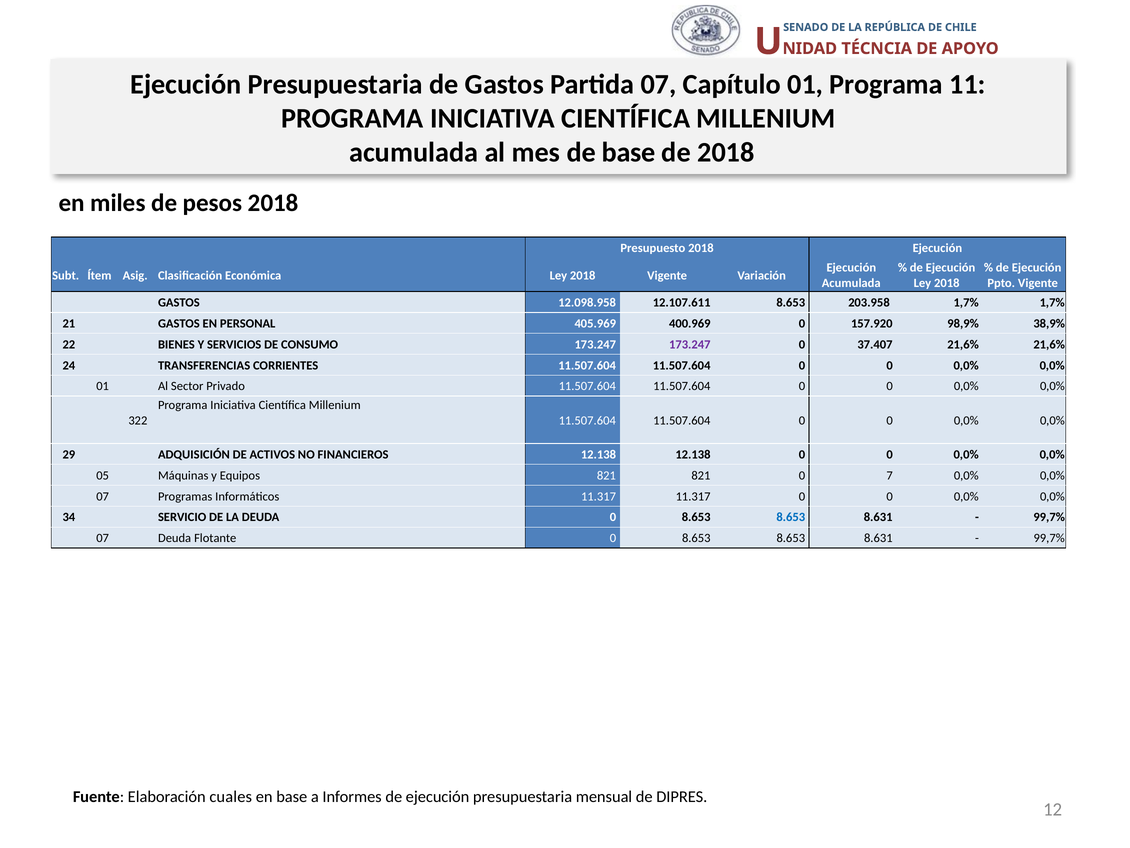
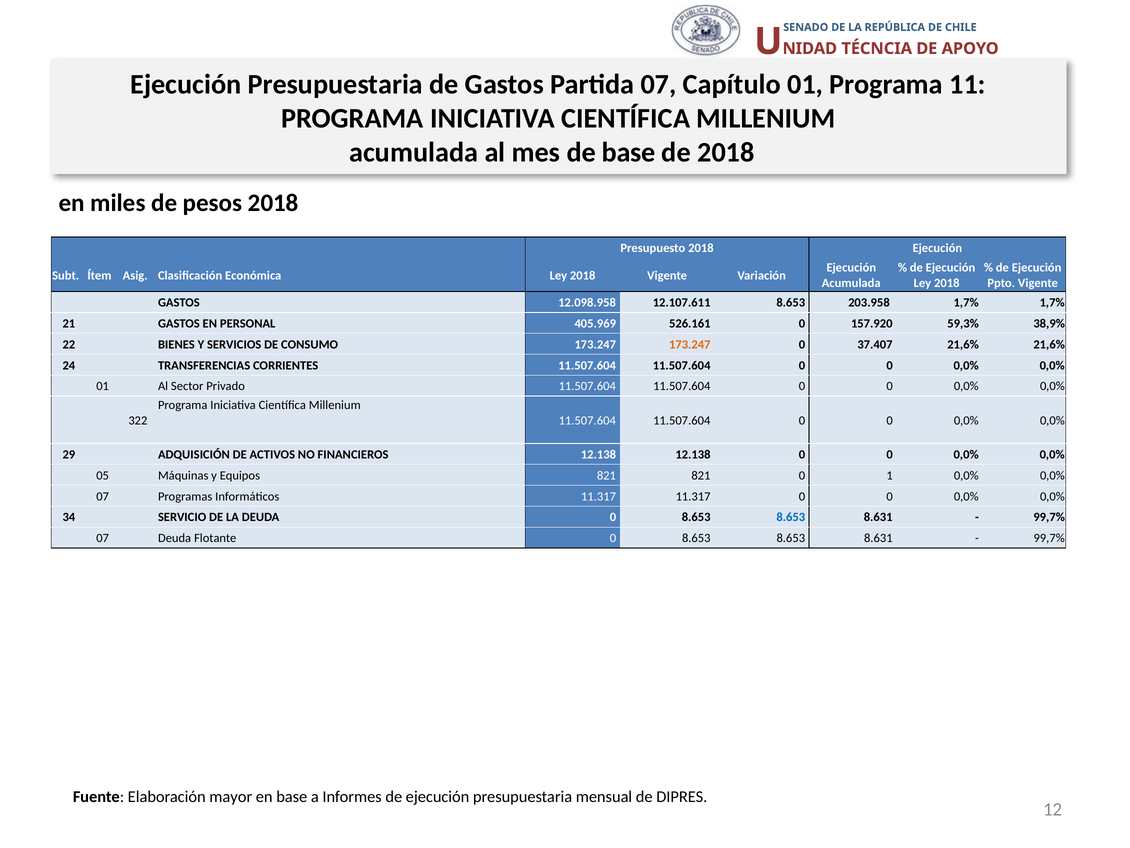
400.969: 400.969 -> 526.161
98,9%: 98,9% -> 59,3%
173.247 at (690, 344) colour: purple -> orange
7: 7 -> 1
cuales: cuales -> mayor
